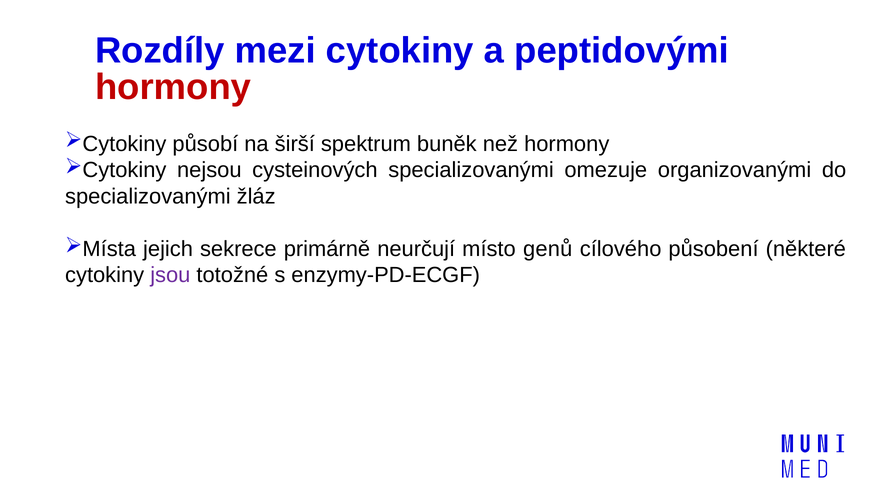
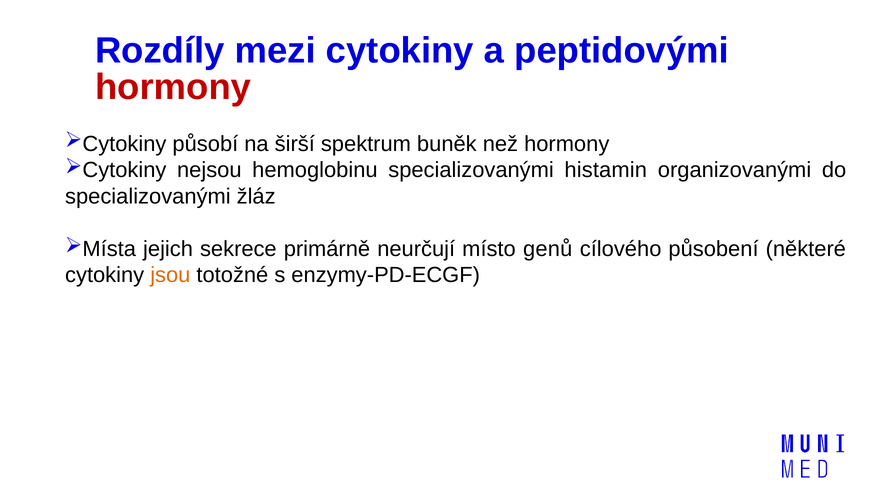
cysteinových: cysteinových -> hemoglobinu
omezuje: omezuje -> histamin
jsou colour: purple -> orange
